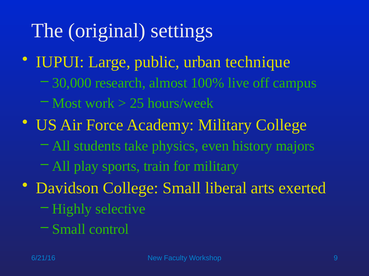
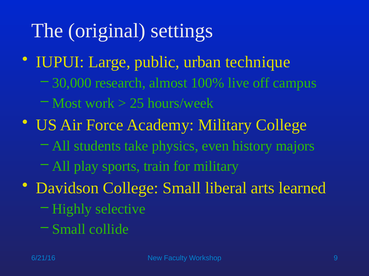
exerted: exerted -> learned
control: control -> collide
